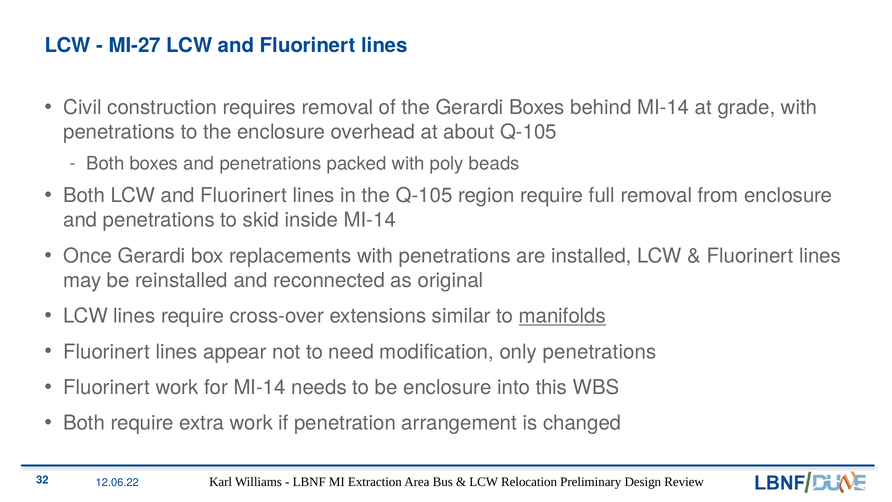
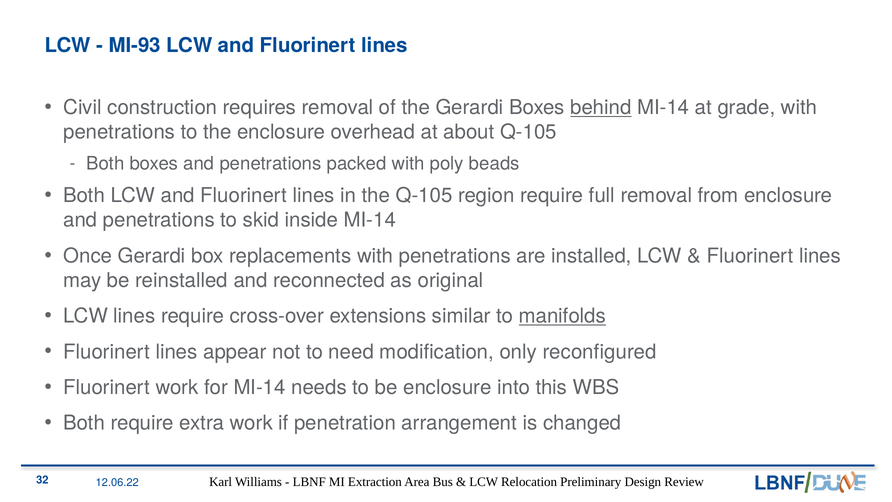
MI-27: MI-27 -> MI-93
behind underline: none -> present
only penetrations: penetrations -> reconfigured
